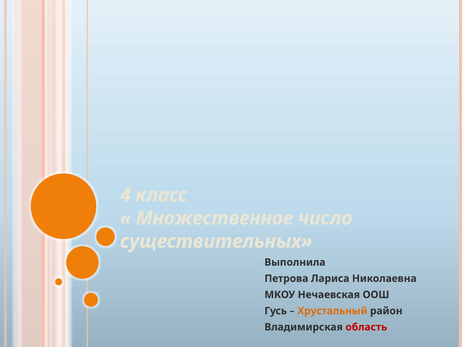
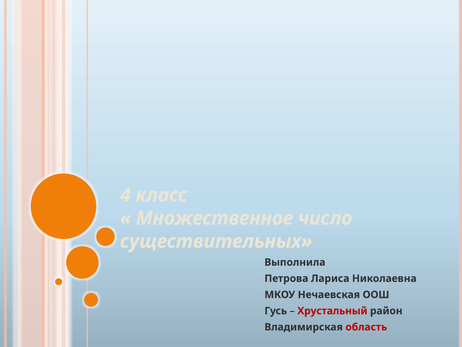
Хрустальный colour: orange -> red
